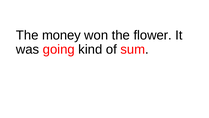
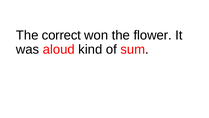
money: money -> correct
going: going -> aloud
